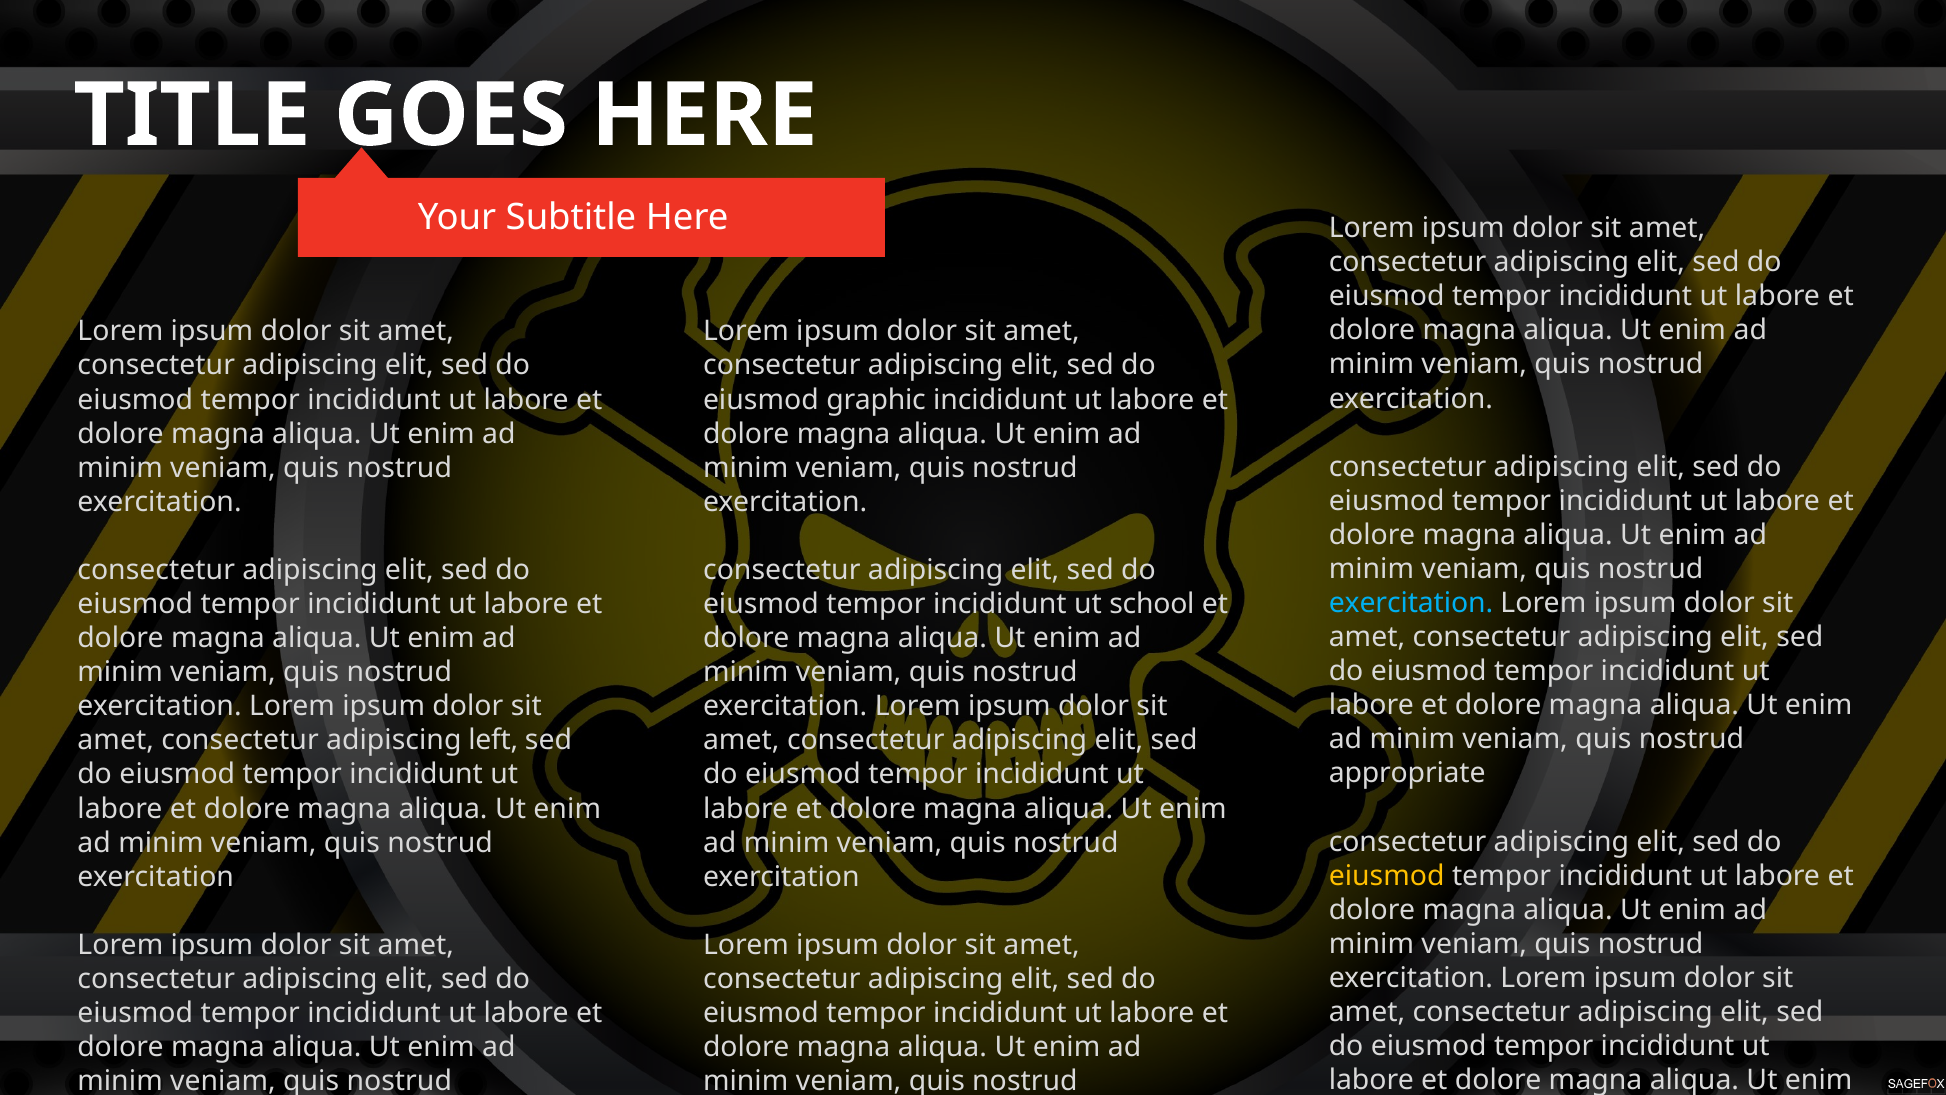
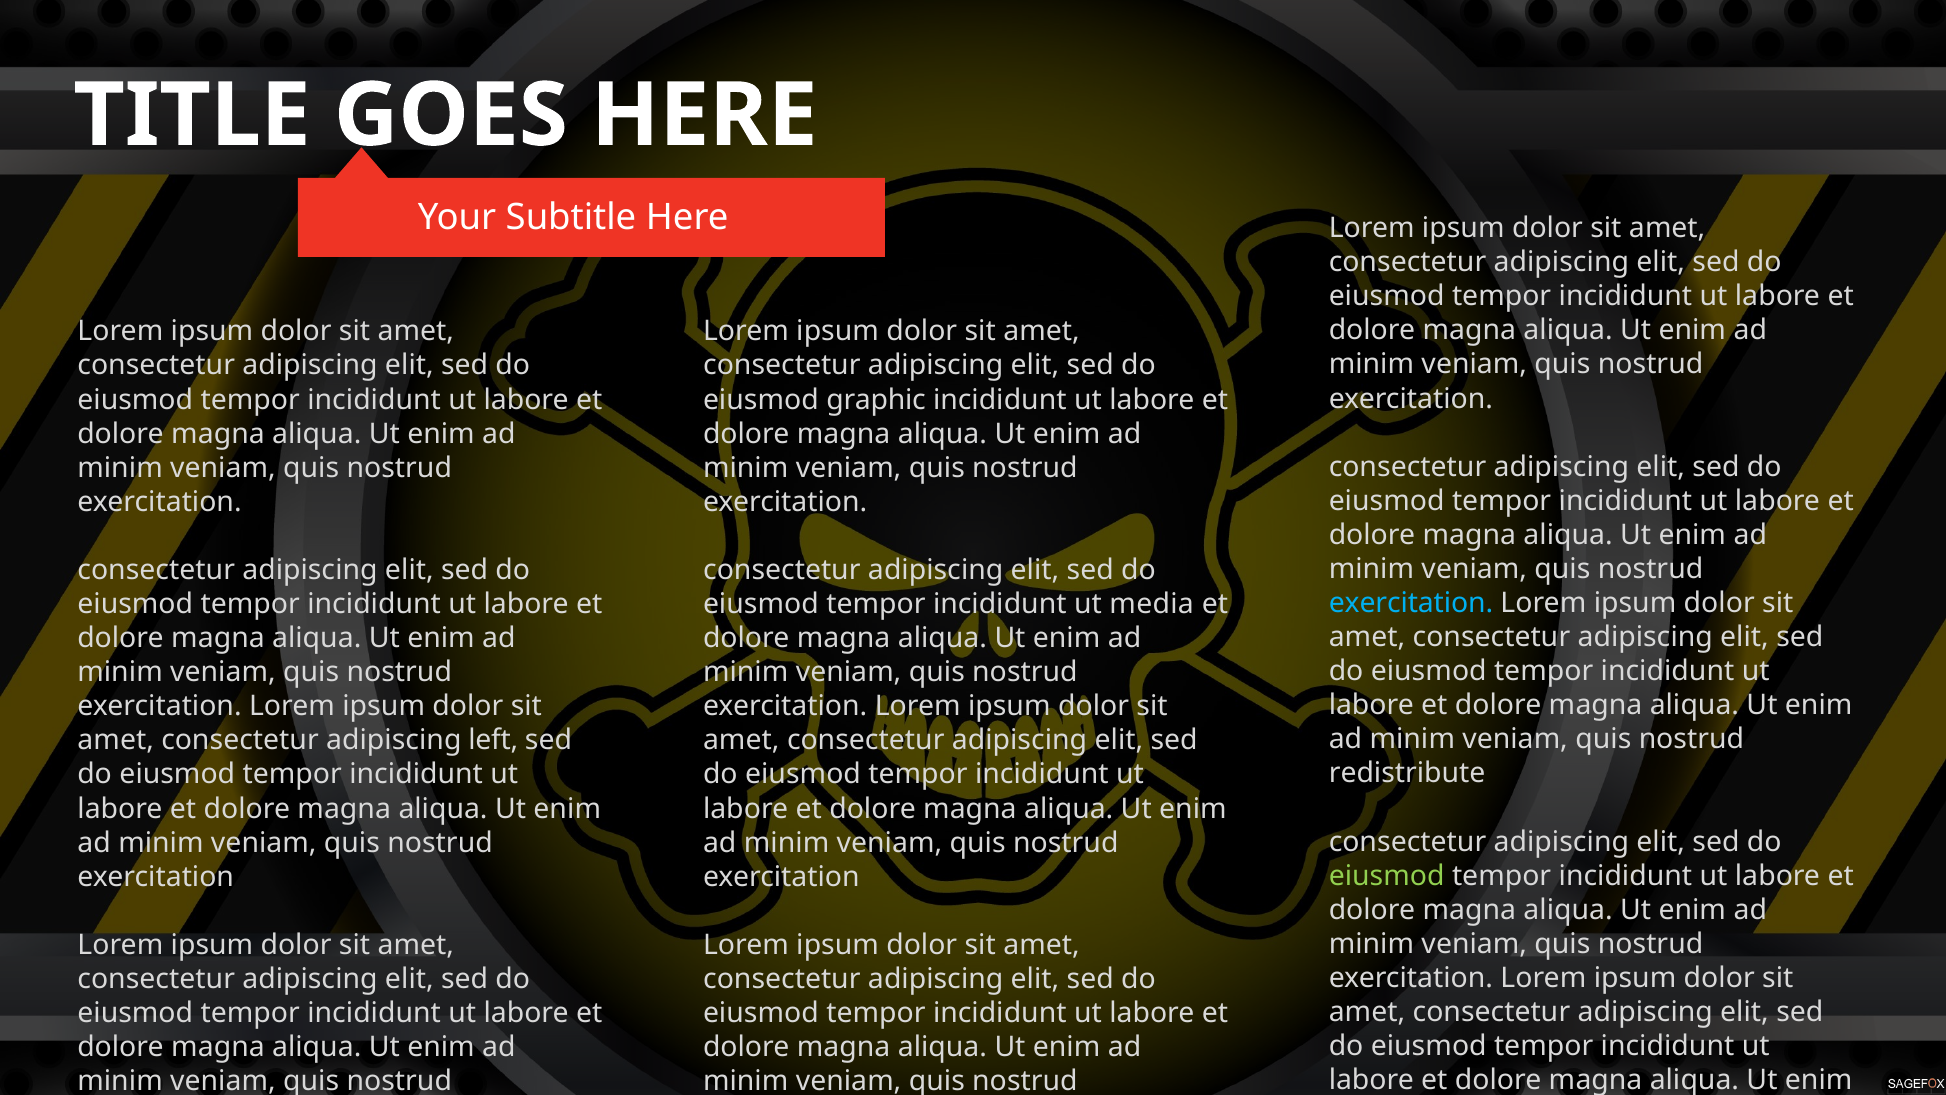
school: school -> media
appropriate: appropriate -> redistribute
eiusmod at (1387, 876) colour: yellow -> light green
